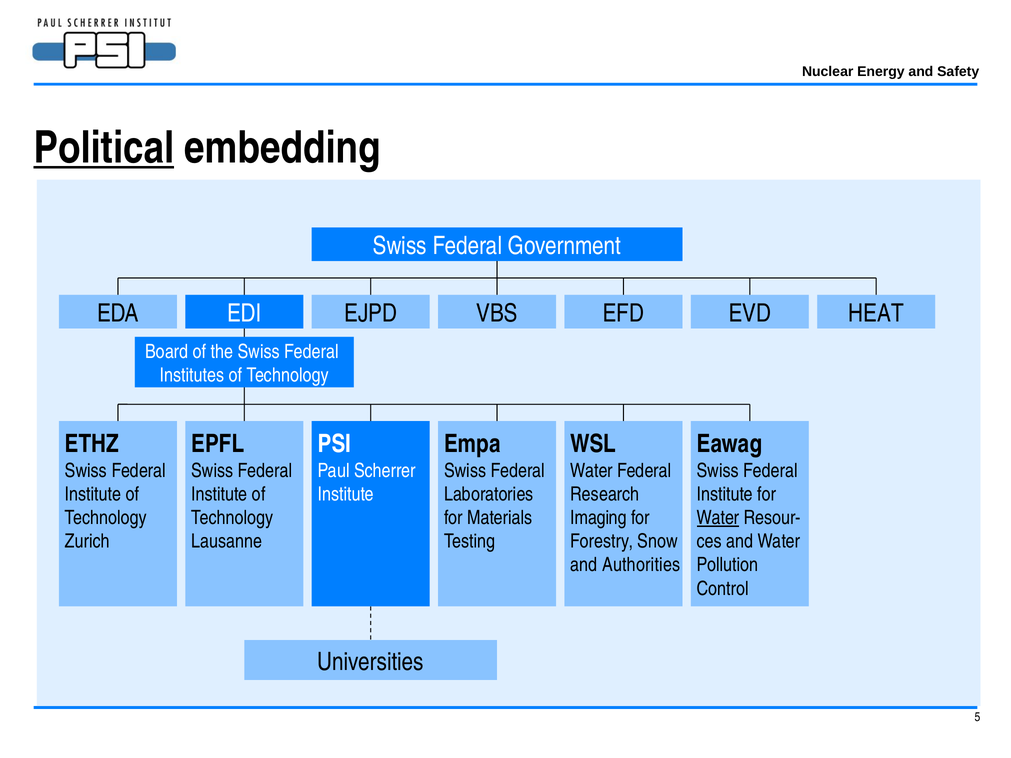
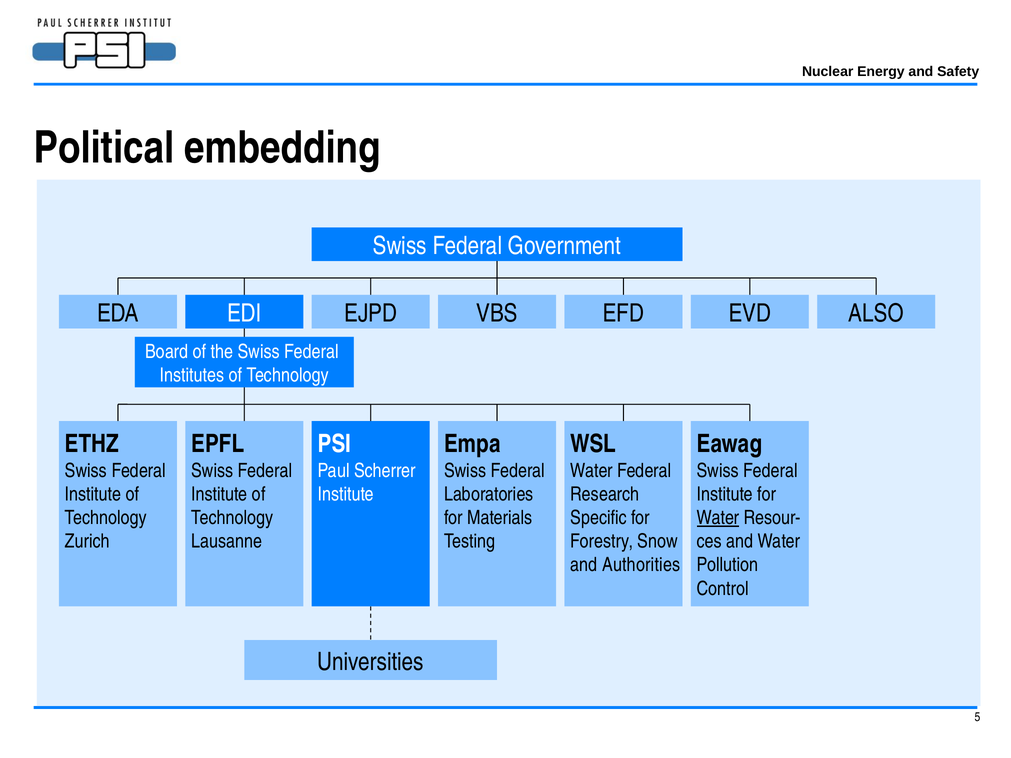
Political underline: present -> none
HEAT: HEAT -> ALSO
Imaging: Imaging -> Specific
